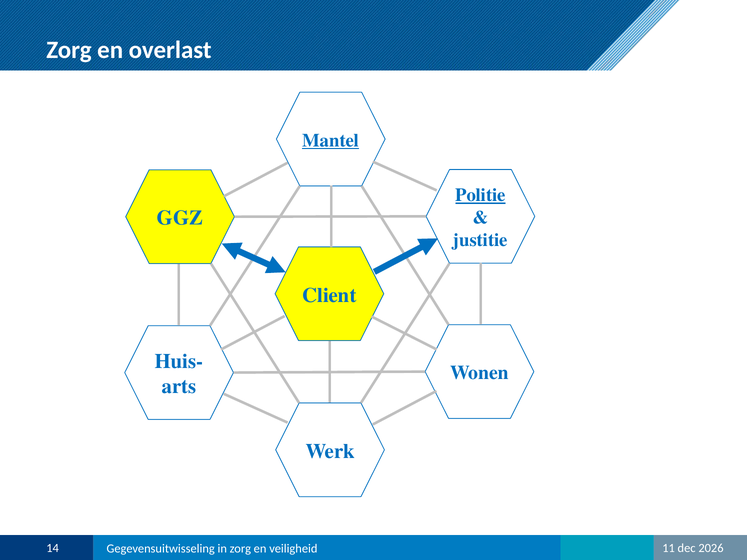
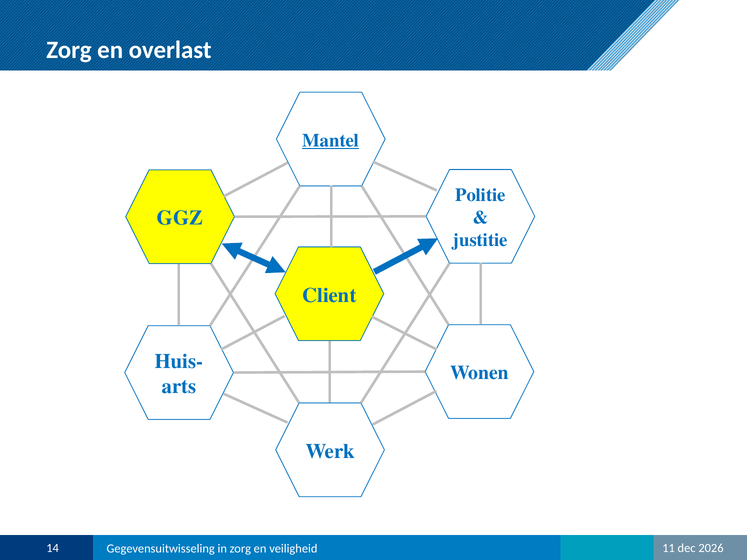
Politie underline: present -> none
